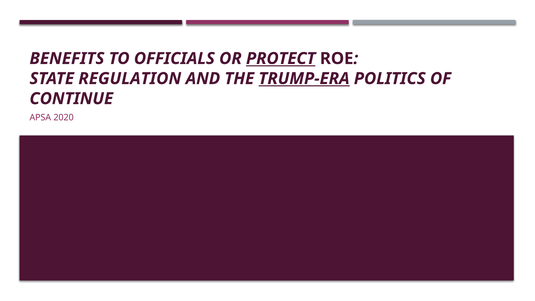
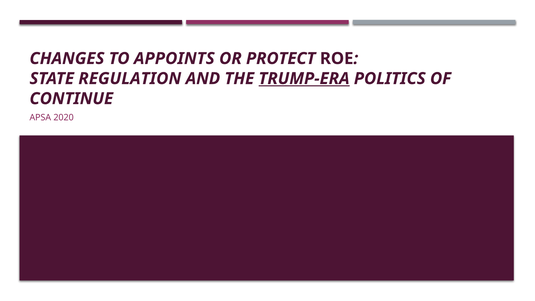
BENEFITS: BENEFITS -> CHANGES
OFFICIALS: OFFICIALS -> APPOINTS
PROTECT underline: present -> none
